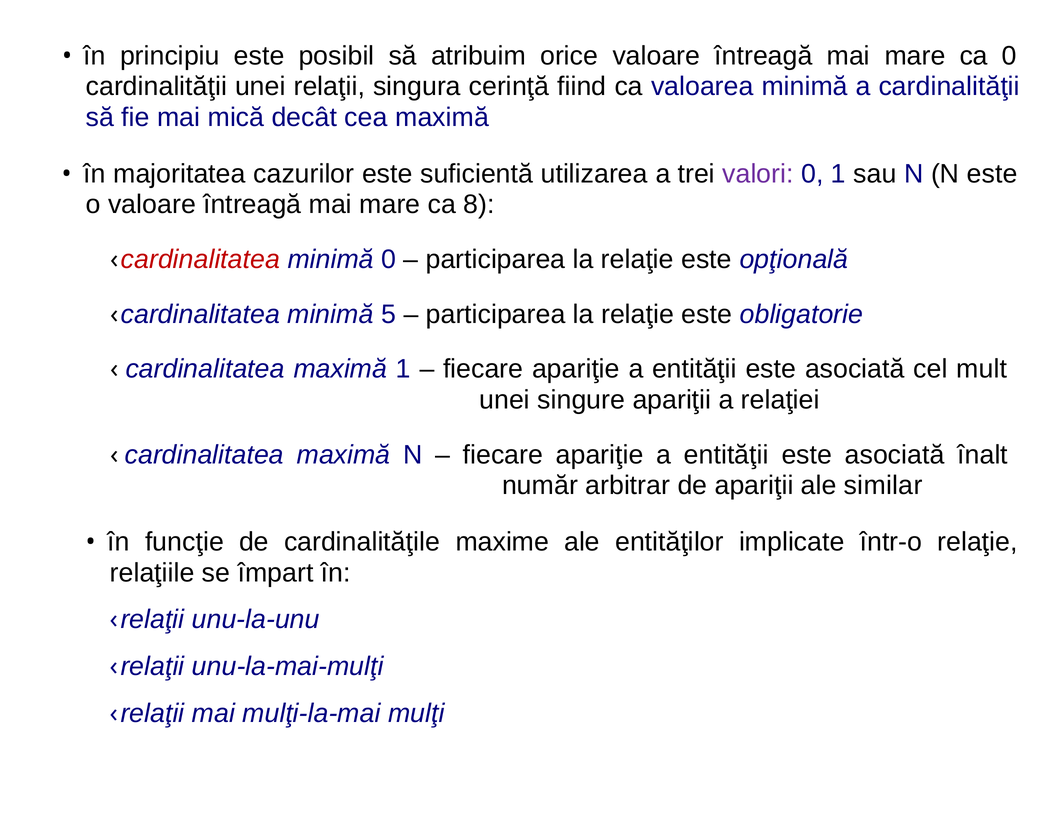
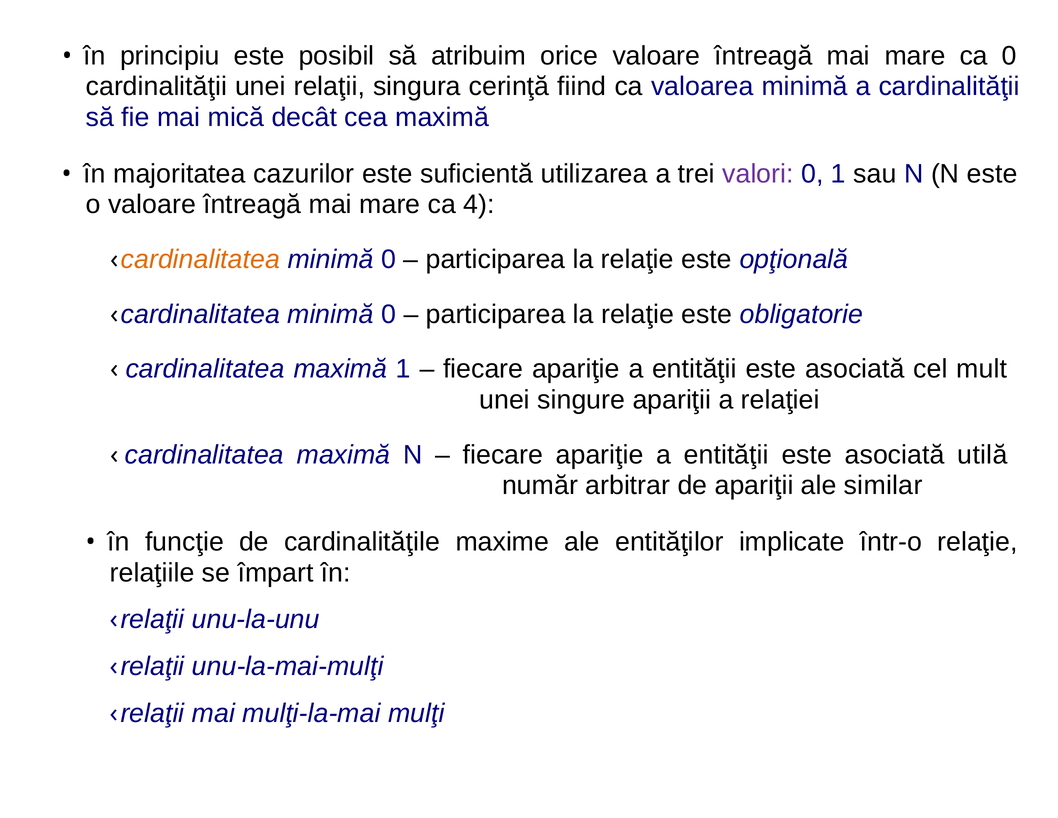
8: 8 -> 4
cardinalitatea at (200, 259) colour: red -> orange
5 at (389, 314): 5 -> 0
înalt: înalt -> utilă
